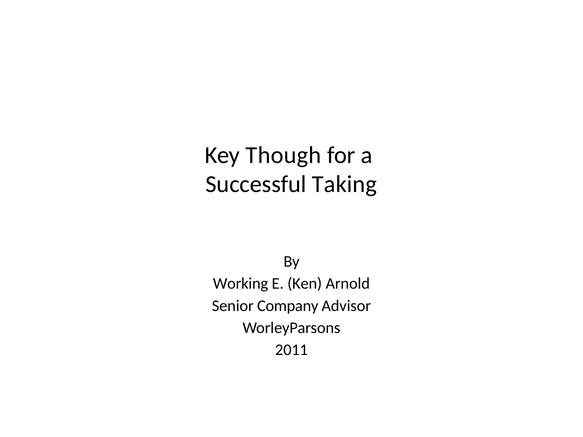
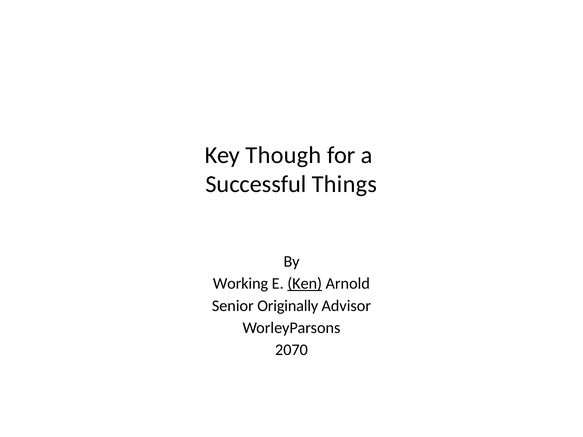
Taking: Taking -> Things
Ken underline: none -> present
Company: Company -> Originally
2011: 2011 -> 2070
